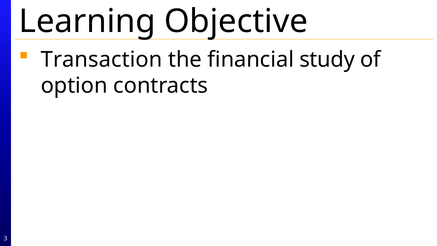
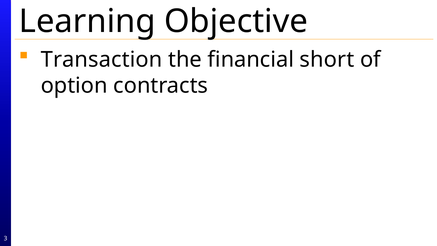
study: study -> short
